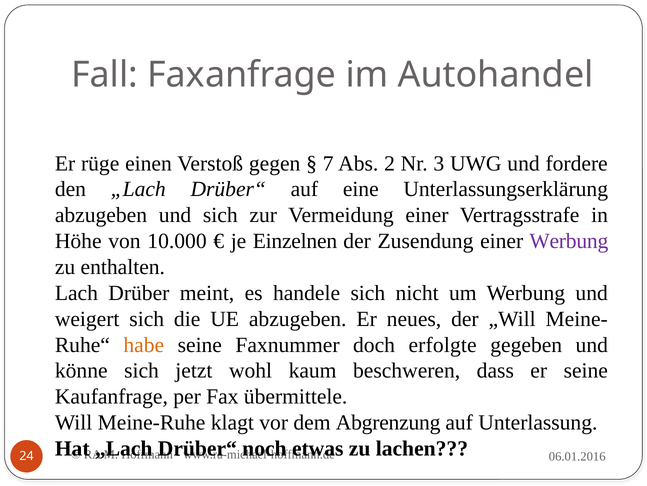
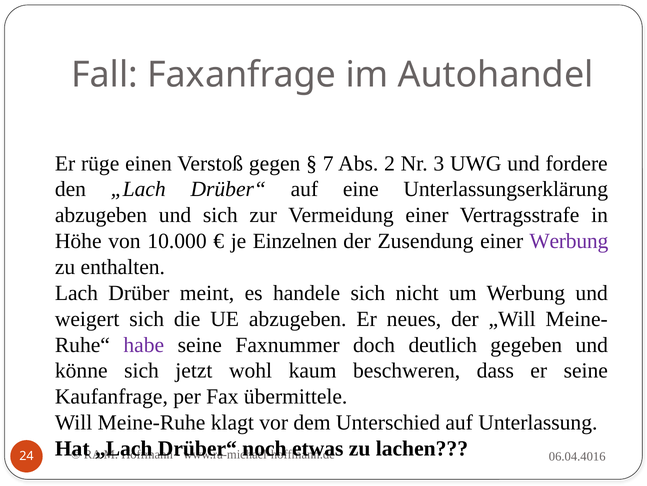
habe colour: orange -> purple
erfolgte: erfolgte -> deutlich
Abgrenzung: Abgrenzung -> Unterschied
06.01.2016: 06.01.2016 -> 06.04.4016
